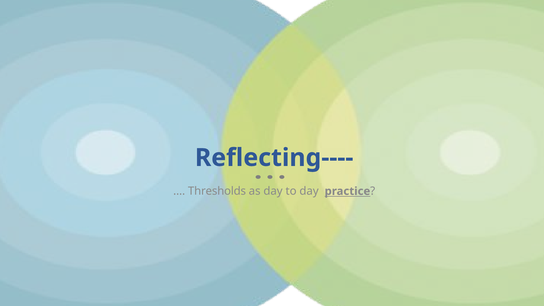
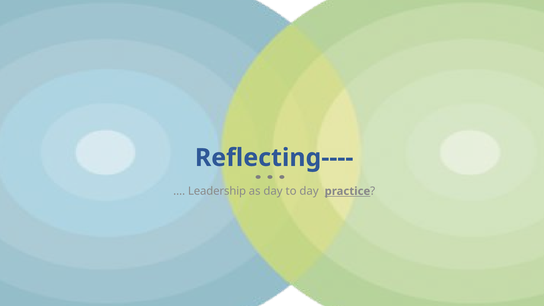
Thresholds: Thresholds -> Leadership
